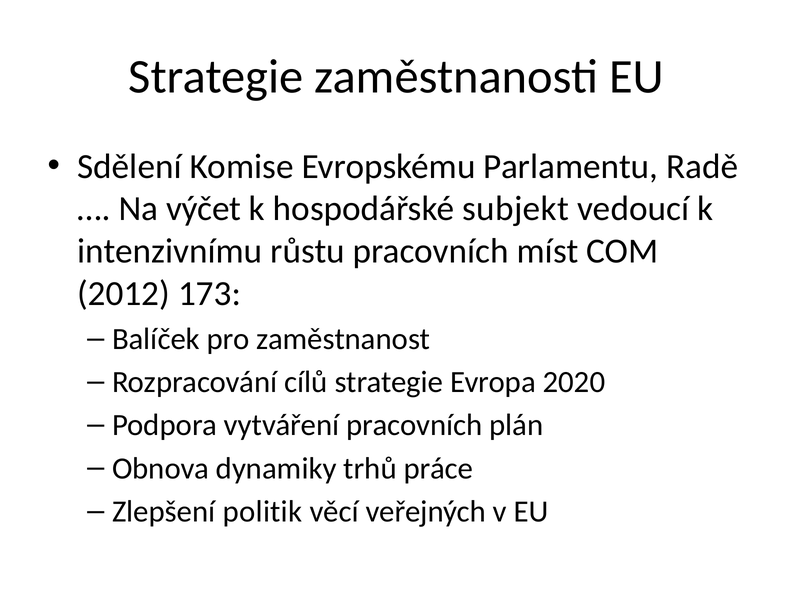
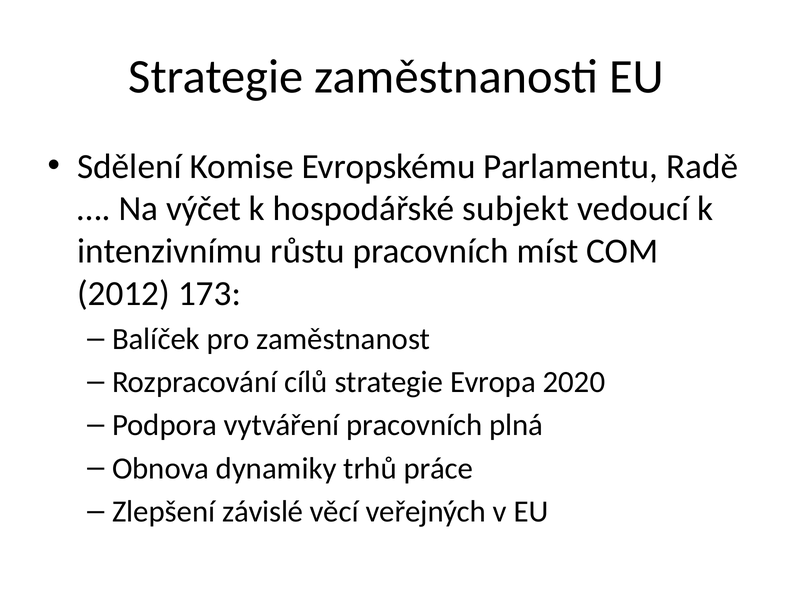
plán: plán -> plná
politik: politik -> závislé
